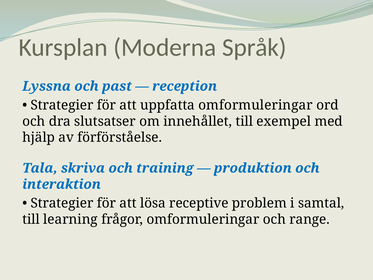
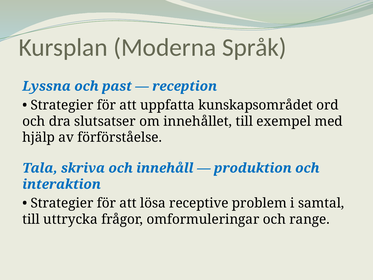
uppfatta omformuleringar: omformuleringar -> kunskapsområdet
training: training -> innehåll
learning: learning -> uttrycka
